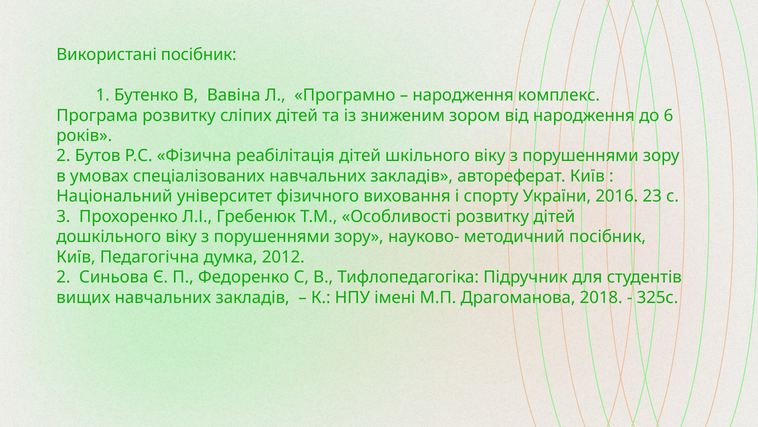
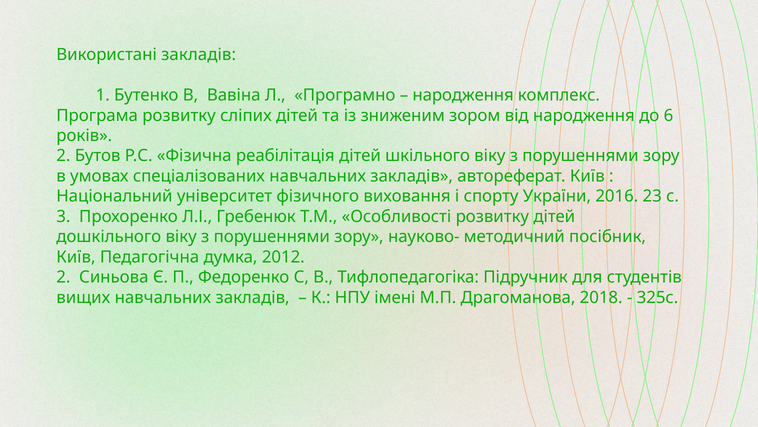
Використані посібник: посібник -> закладів
